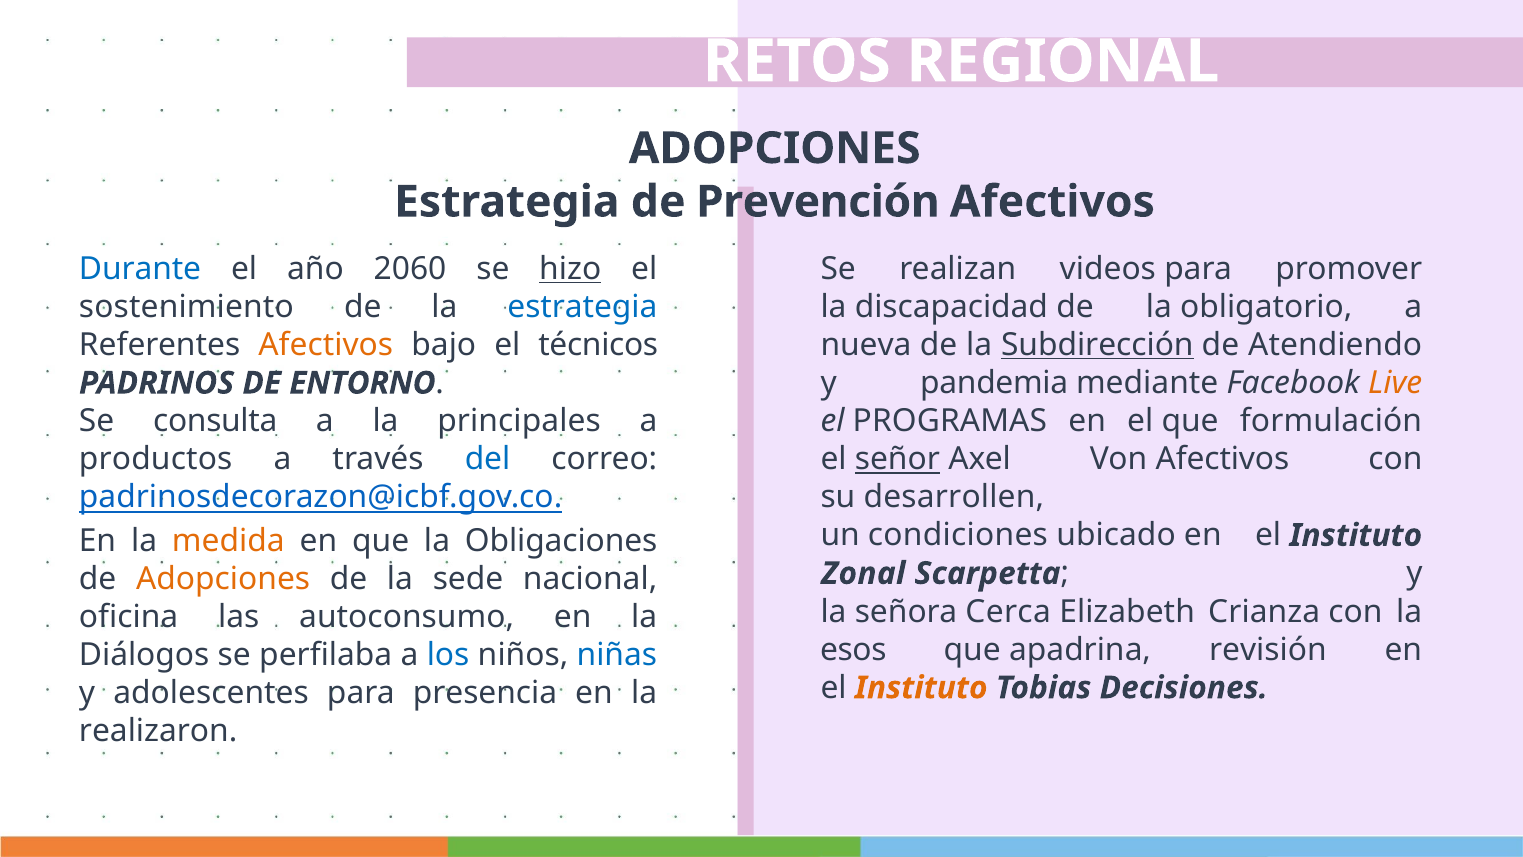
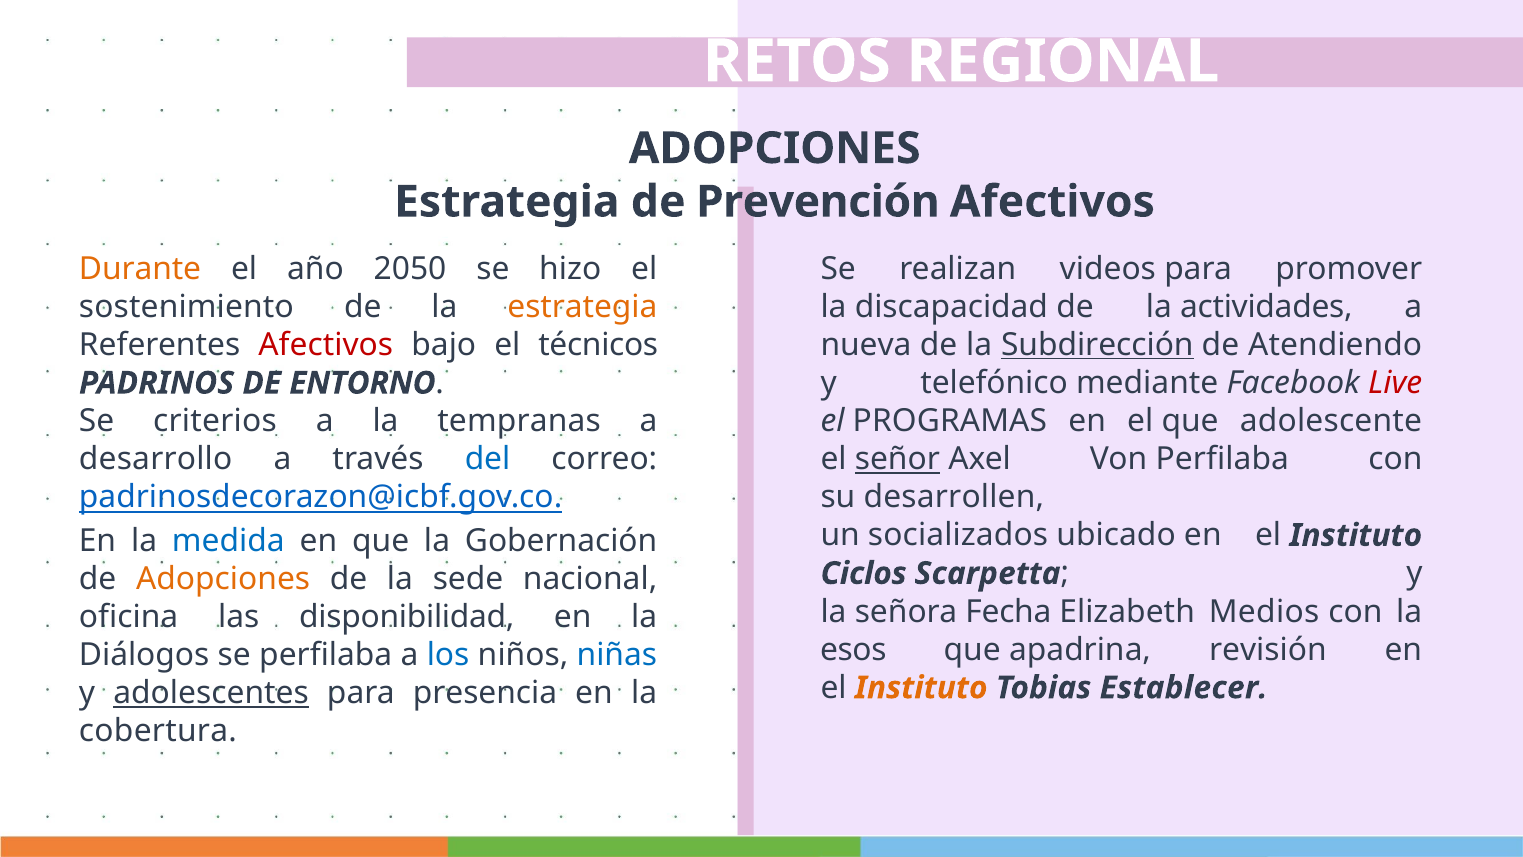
Durante colour: blue -> orange
2060: 2060 -> 2050
hizo underline: present -> none
obligatorio: obligatorio -> actividades
estrategia at (582, 307) colour: blue -> orange
Afectivos at (326, 345) colour: orange -> red
pandemia: pandemia -> telefónico
Live colour: orange -> red
formulación: formulación -> adolescente
consulta: consulta -> criterios
principales: principales -> tempranas
Von Afectivos: Afectivos -> Perfilaba
productos: productos -> desarrollo
condiciones: condiciones -> socializados
medida colour: orange -> blue
Obligaciones: Obligaciones -> Gobernación
Zonal: Zonal -> Ciclos
Cerca: Cerca -> Fecha
Crianza: Crianza -> Medios
autoconsumo: autoconsumo -> disponibilidad
Decisiones: Decisiones -> Establecer
adolescentes underline: none -> present
realizaron: realizaron -> cobertura
